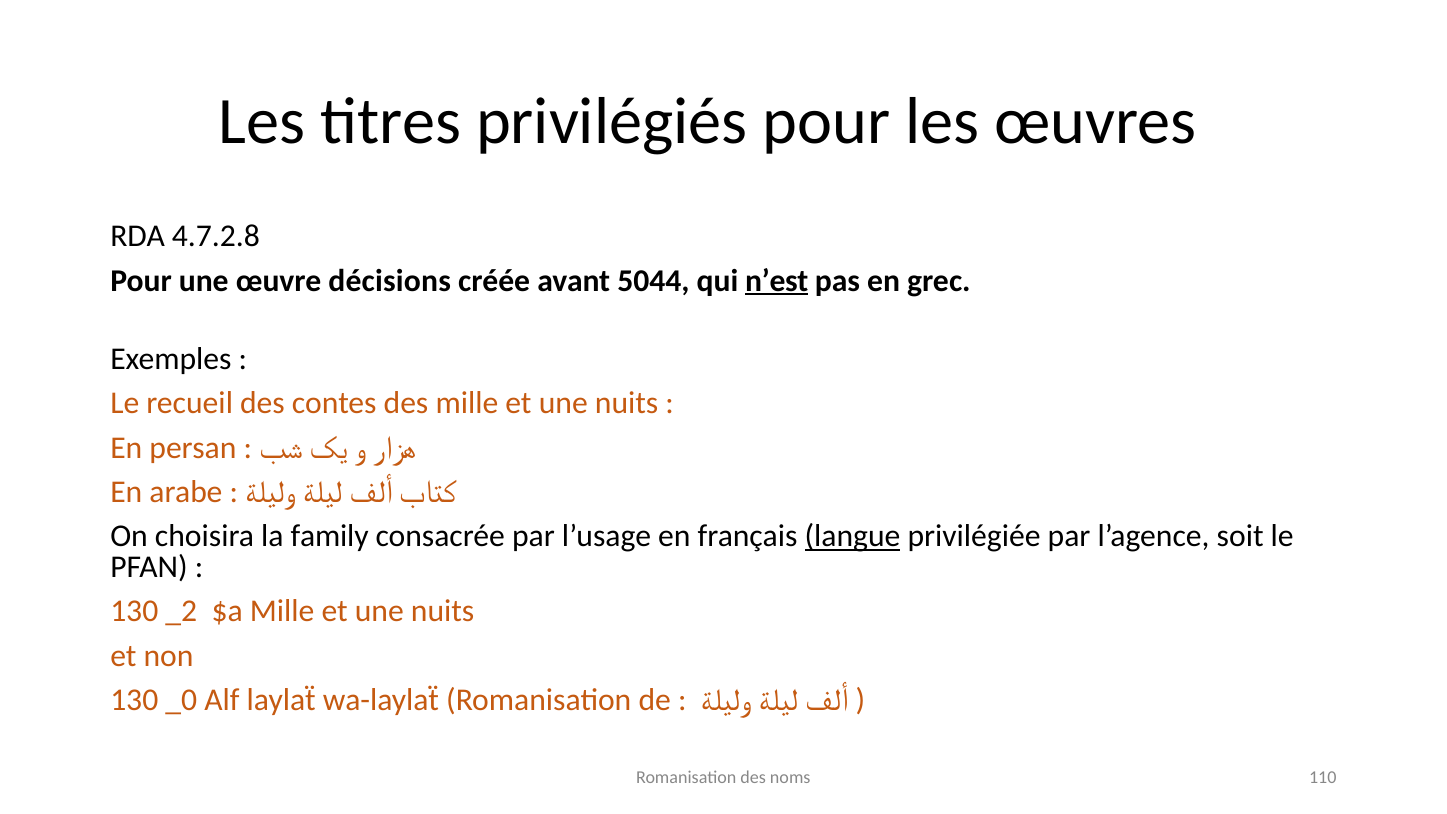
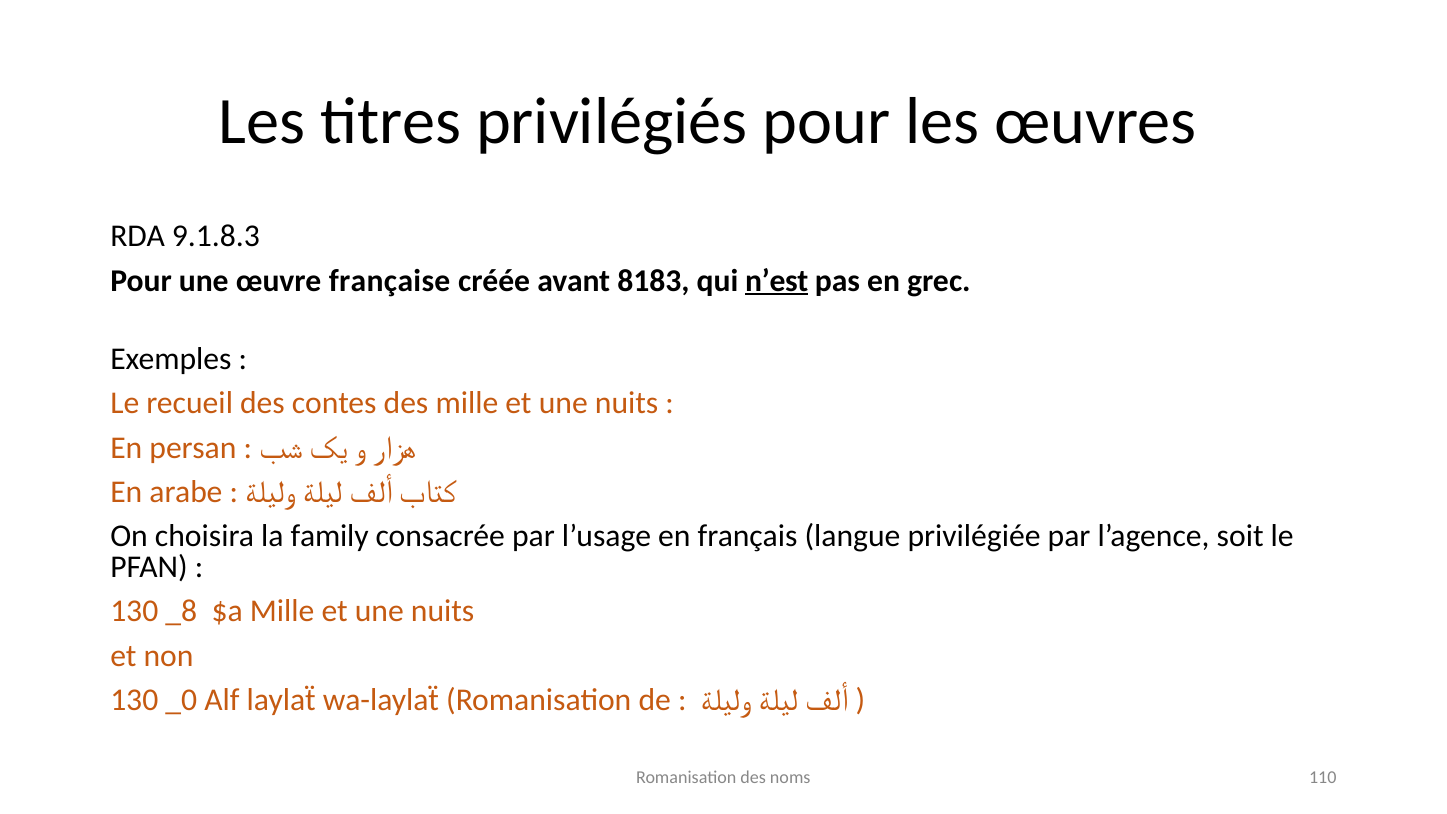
4.7.2.8: 4.7.2.8 -> 9.1.8.3
décisions: décisions -> française
5044: 5044 -> 8183
langue underline: present -> none
_2: _2 -> _8
